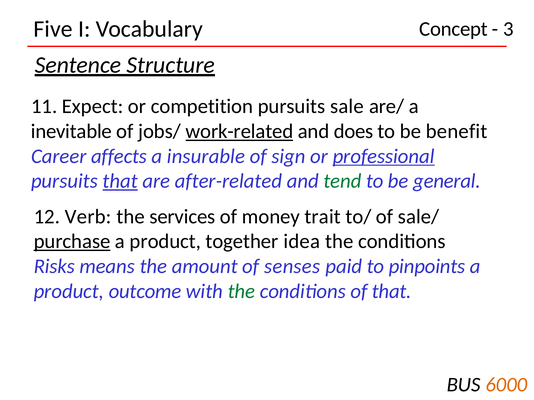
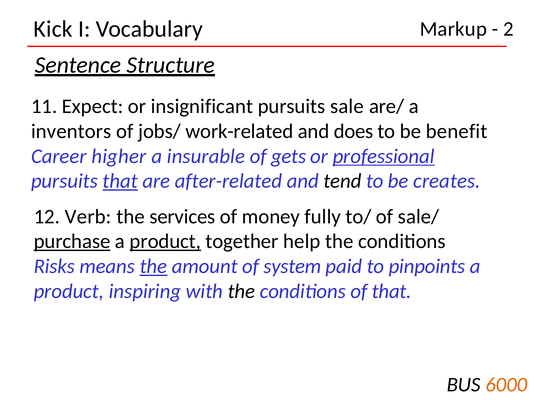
Five: Five -> Kick
Concept: Concept -> Markup
3: 3 -> 2
competition: competition -> insignificant
inevitable: inevitable -> inventors
work-related underline: present -> none
affects: affects -> higher
sign: sign -> gets
tend colour: green -> black
general: general -> creates
trait: trait -> fully
product at (165, 242) underline: none -> present
idea: idea -> help
the at (153, 267) underline: none -> present
senses: senses -> system
outcome: outcome -> inspiring
the at (241, 292) colour: green -> black
